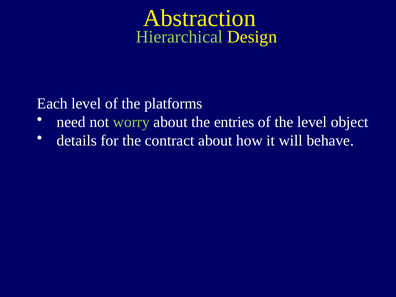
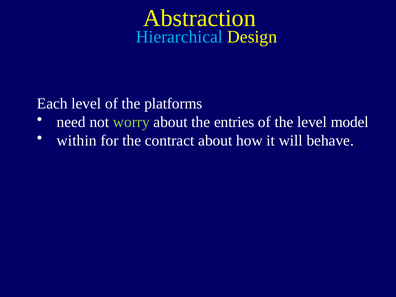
Hierarchical colour: light green -> light blue
object: object -> model
details: details -> within
